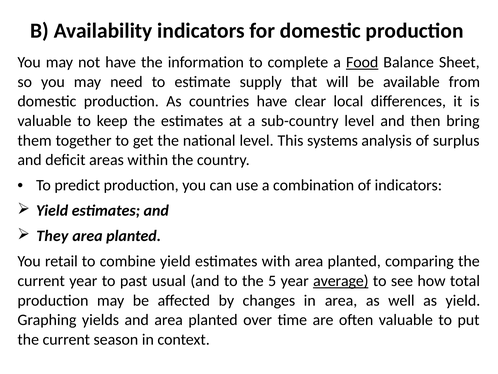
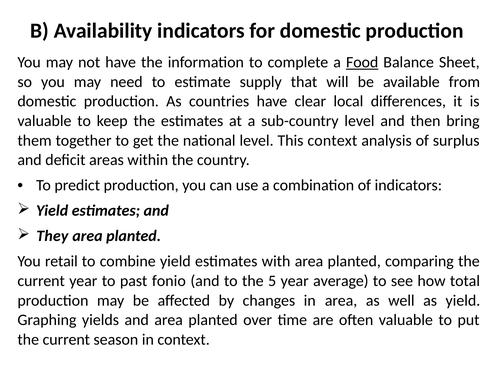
This systems: systems -> context
usual: usual -> fonio
average underline: present -> none
